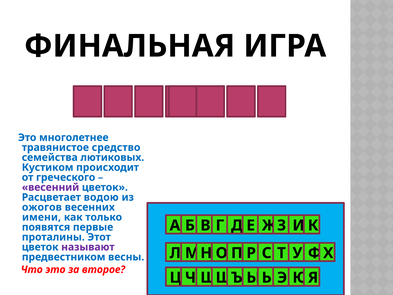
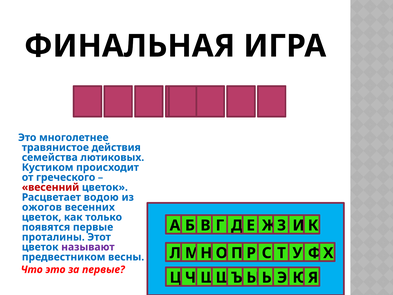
средство: средство -> действия
весенний colour: purple -> red
имени at (41, 217): имени -> цветок
за второе: второе -> первые
